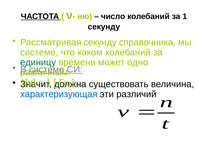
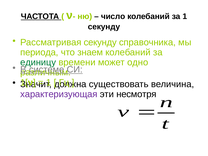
системе at (39, 52): системе -> периода
каком: каком -> знаем
характеризующая colour: blue -> purple
различий: различий -> несмотря
